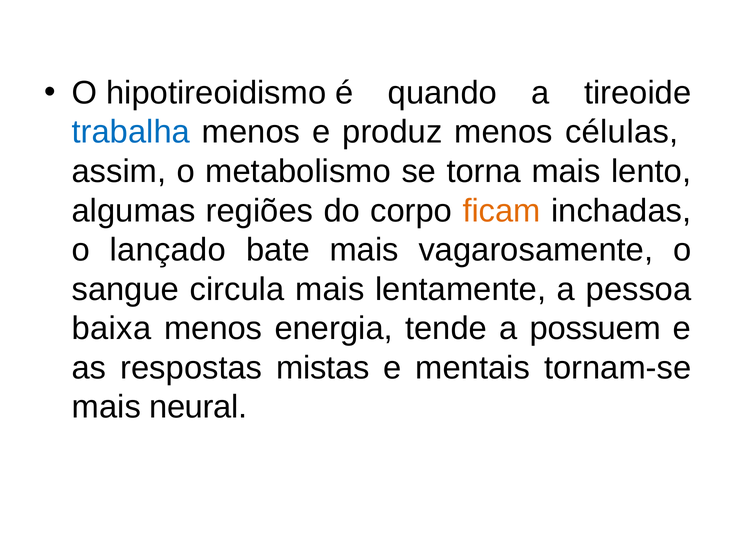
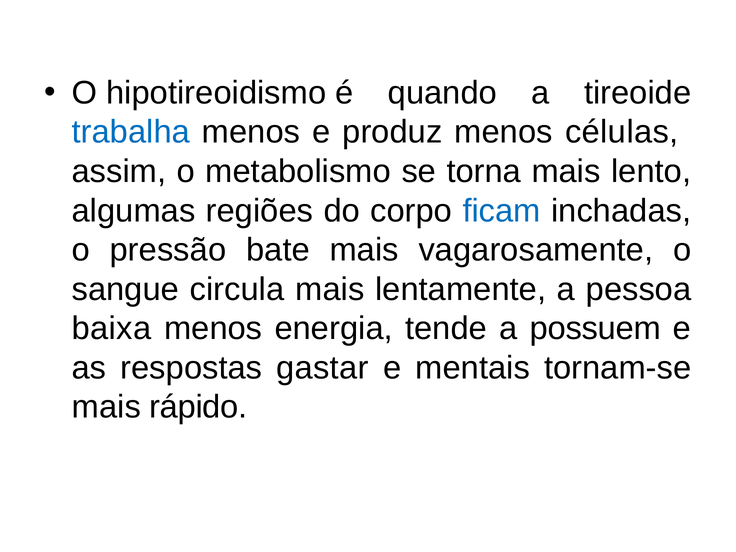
ficam colour: orange -> blue
lançado: lançado -> pressão
mistas: mistas -> gastar
neural: neural -> rápido
